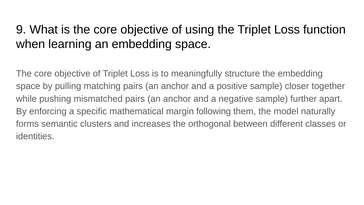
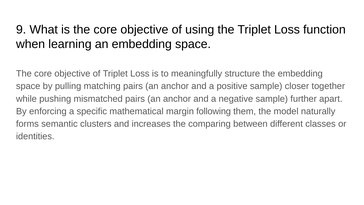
orthogonal: orthogonal -> comparing
